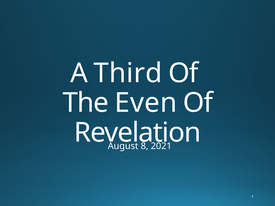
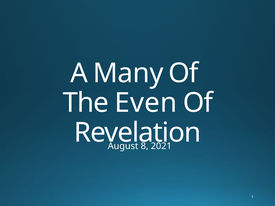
Third: Third -> Many
